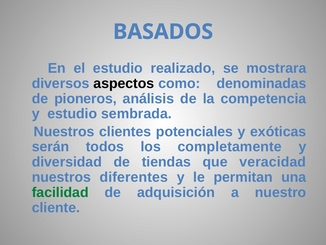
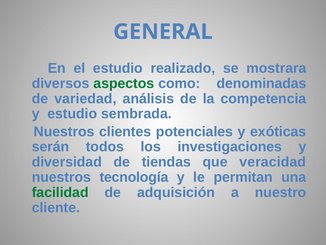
BASADOS: BASADOS -> GENERAL
aspectos colour: black -> green
pioneros: pioneros -> variedad
completamente: completamente -> investigaciones
diferentes: diferentes -> tecnología
